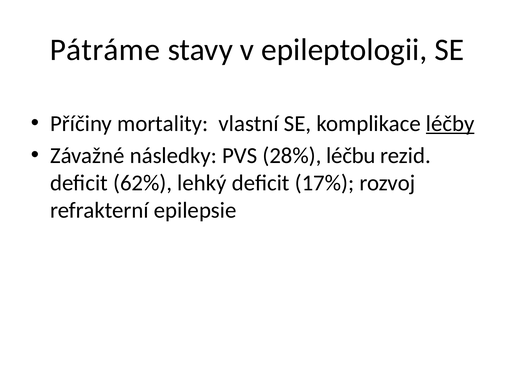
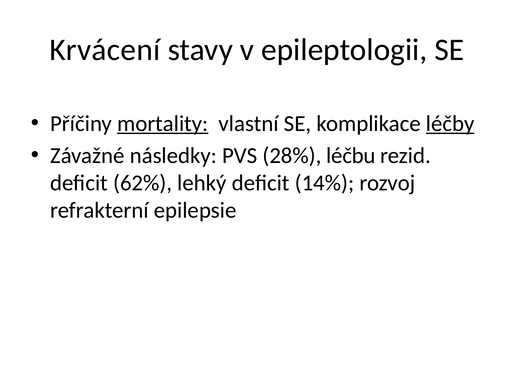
Pátráme: Pátráme -> Krvácení
mortality underline: none -> present
17%: 17% -> 14%
